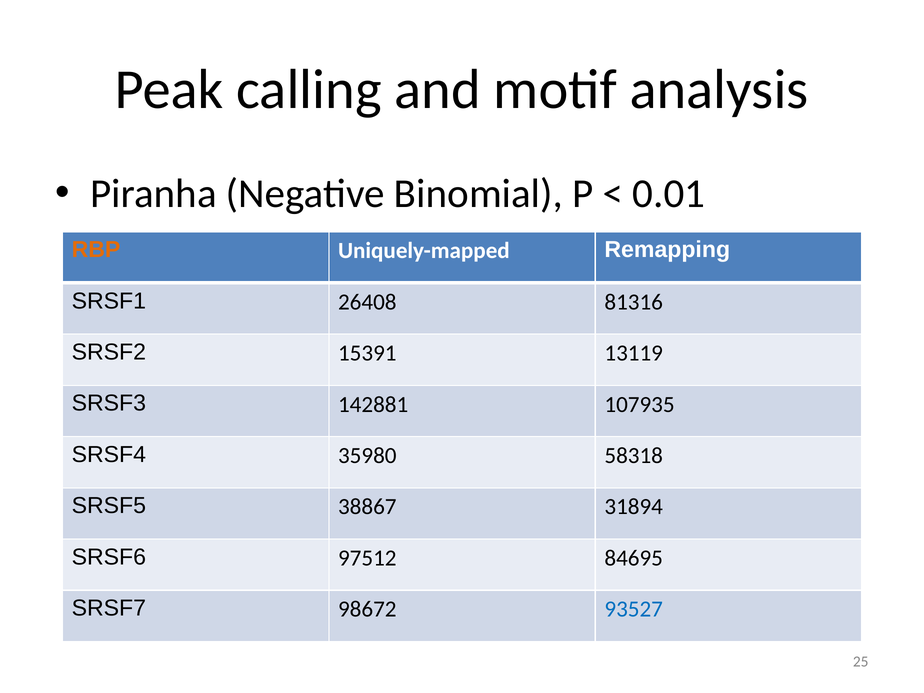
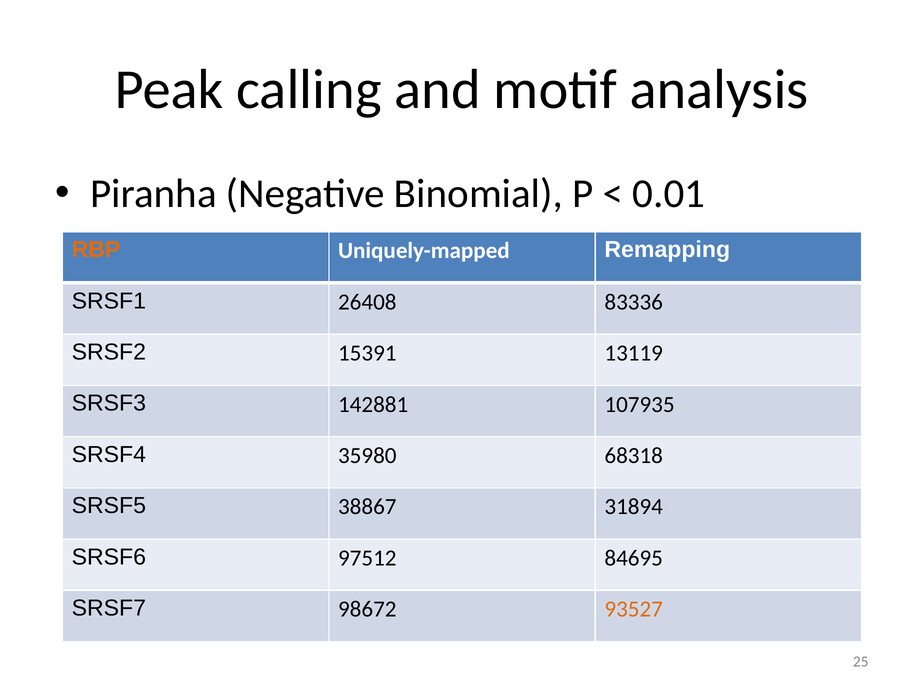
81316: 81316 -> 83336
58318: 58318 -> 68318
93527 colour: blue -> orange
